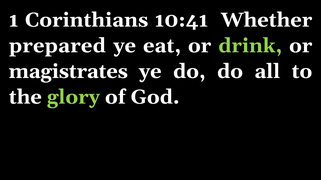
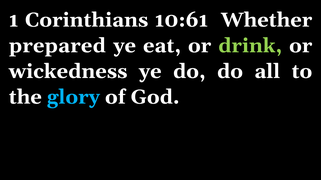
10:41: 10:41 -> 10:61
magistrates: magistrates -> wickedness
glory colour: light green -> light blue
